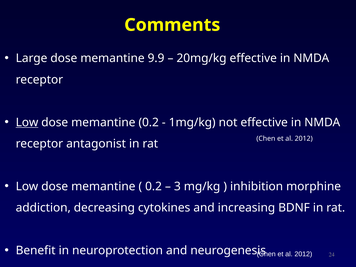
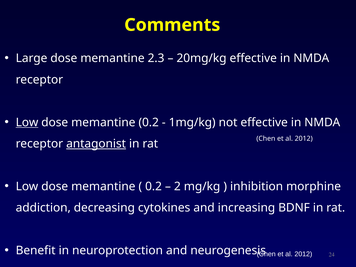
9.9: 9.9 -> 2.3
antagonist underline: none -> present
3: 3 -> 2
